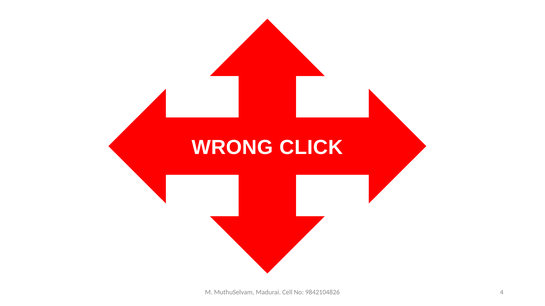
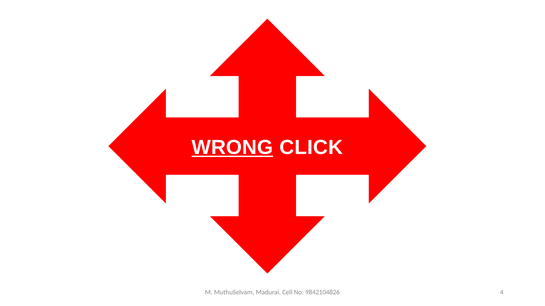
WRONG underline: none -> present
